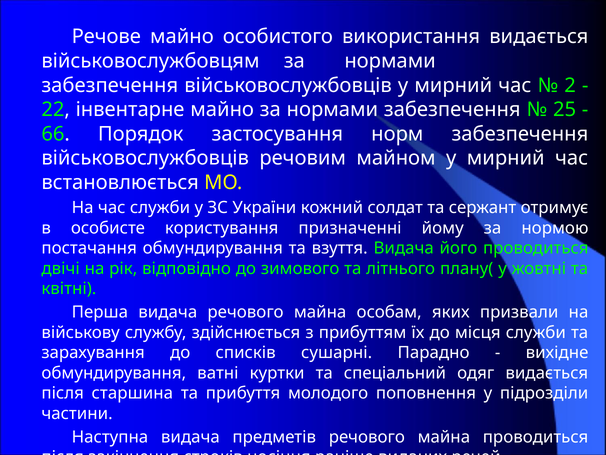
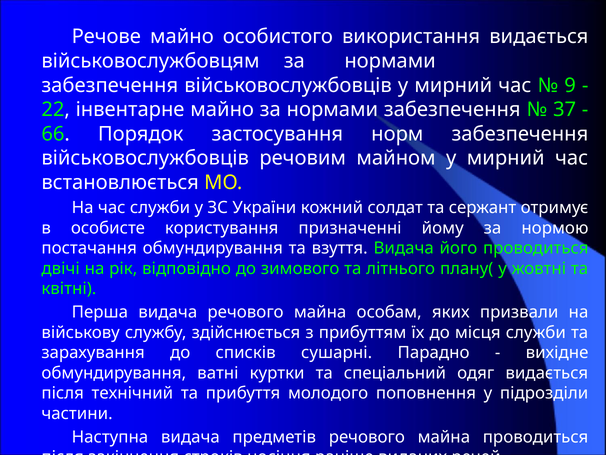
2: 2 -> 9
25: 25 -> 37
старшина: старшина -> технічний
